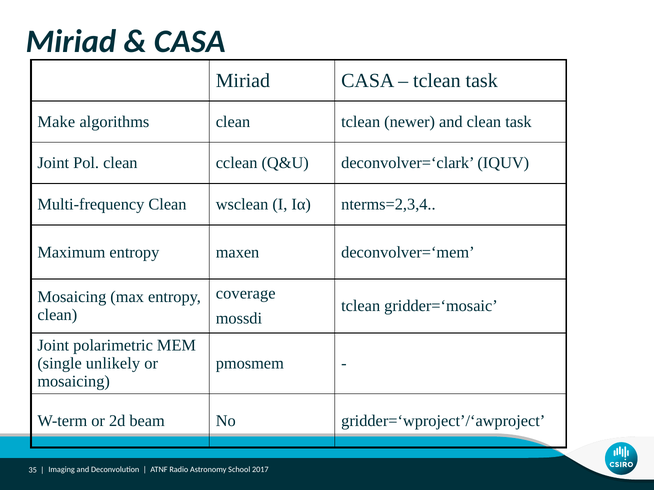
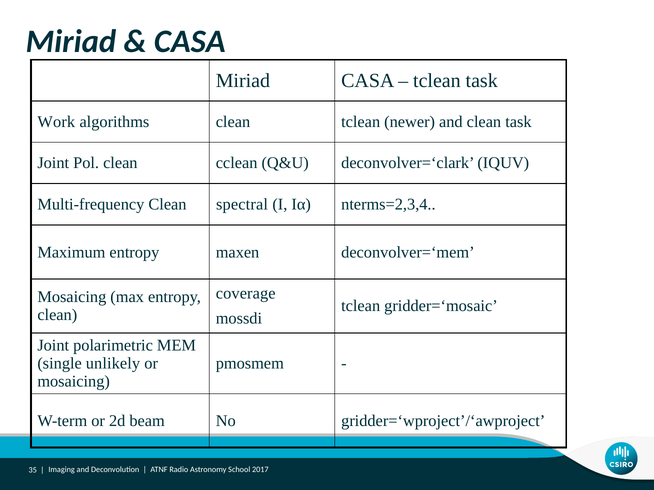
Make: Make -> Work
wsclean: wsclean -> spectral
